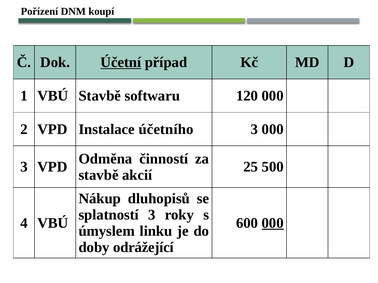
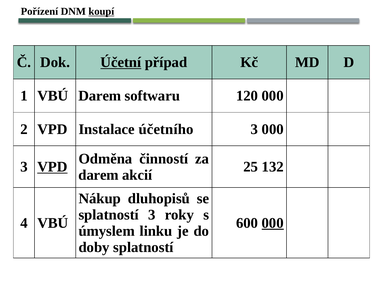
koupí underline: none -> present
VBÚ Stavbě: Stavbě -> Darem
VPD at (52, 167) underline: none -> present
500: 500 -> 132
stavbě at (99, 175): stavbě -> darem
doby odrážející: odrážející -> splatností
